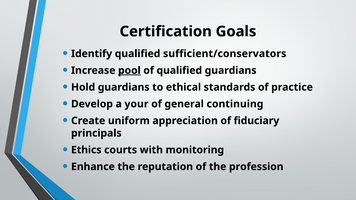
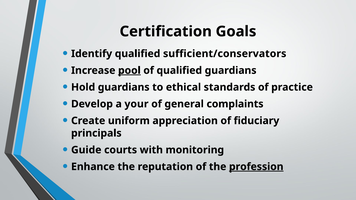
continuing: continuing -> complaints
Ethics: Ethics -> Guide
profession underline: none -> present
